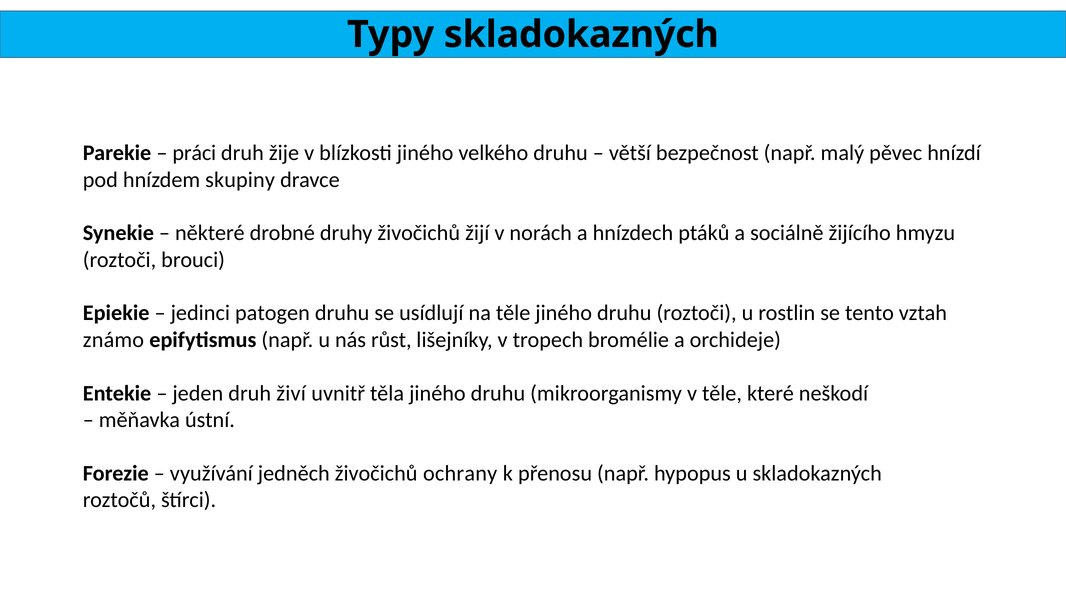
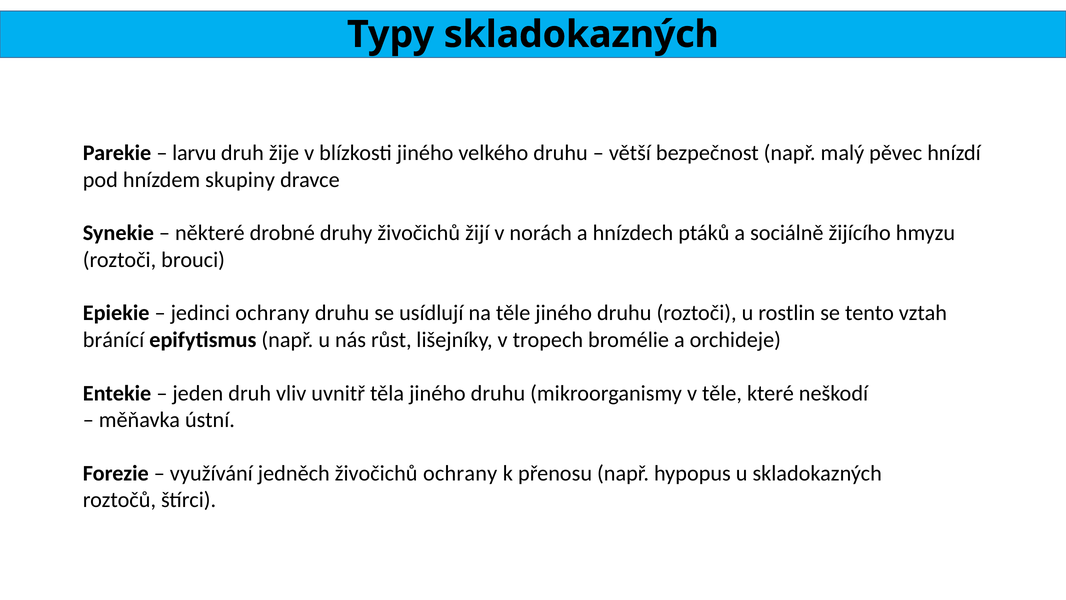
práci: práci -> larvu
jedinci patogen: patogen -> ochrany
známo: známo -> bránící
živí: živí -> vliv
